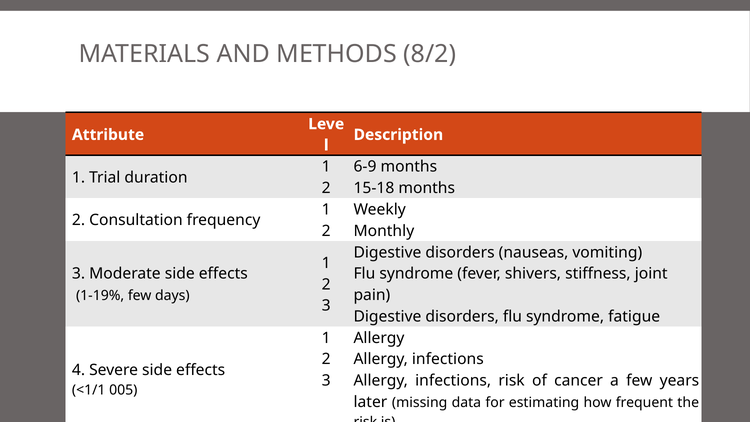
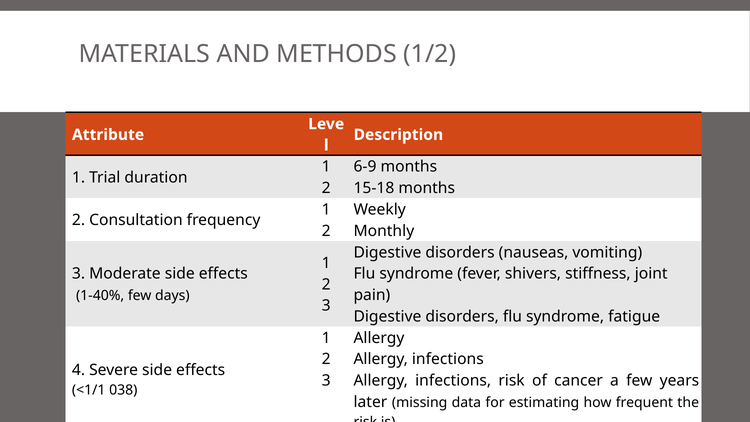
8/2: 8/2 -> 1/2
1-19%: 1-19% -> 1-40%
005: 005 -> 038
